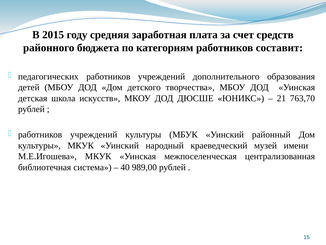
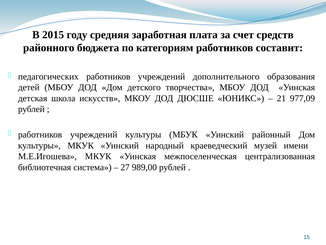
763,70: 763,70 -> 977,09
40: 40 -> 27
